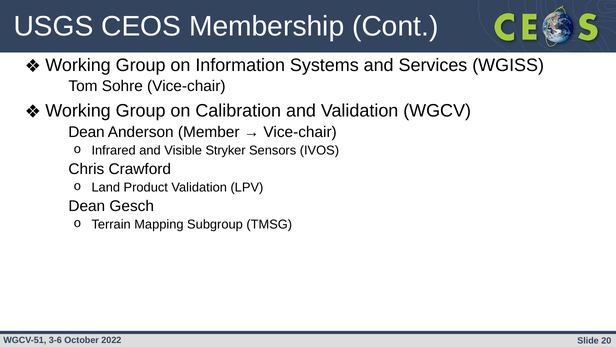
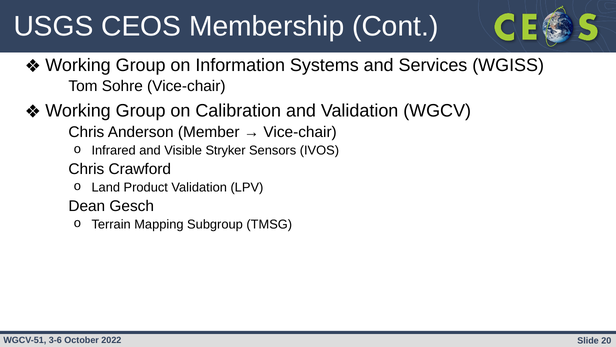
Dean at (86, 132): Dean -> Chris
